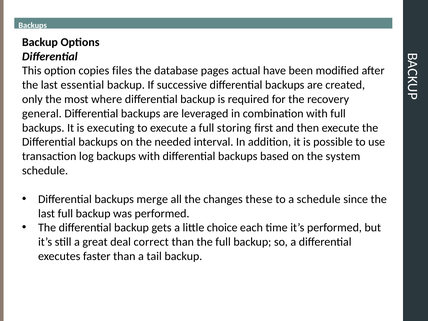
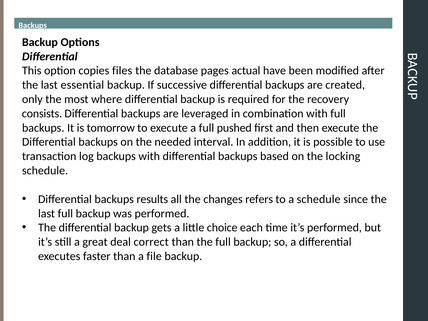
general: general -> consists
executing: executing -> tomorrow
storing: storing -> pushed
system: system -> locking
merge: merge -> results
these: these -> refers
tail: tail -> file
